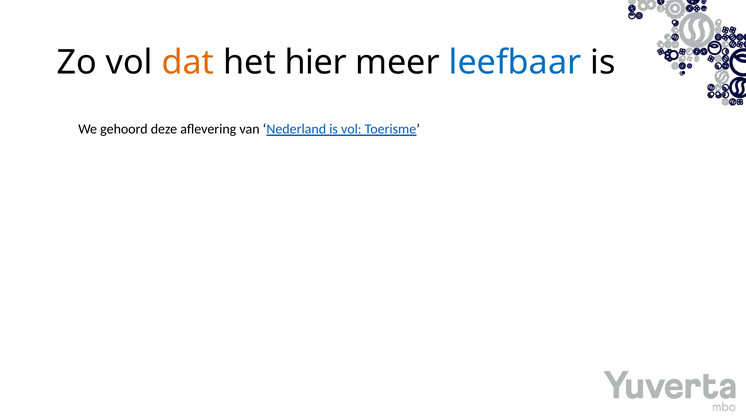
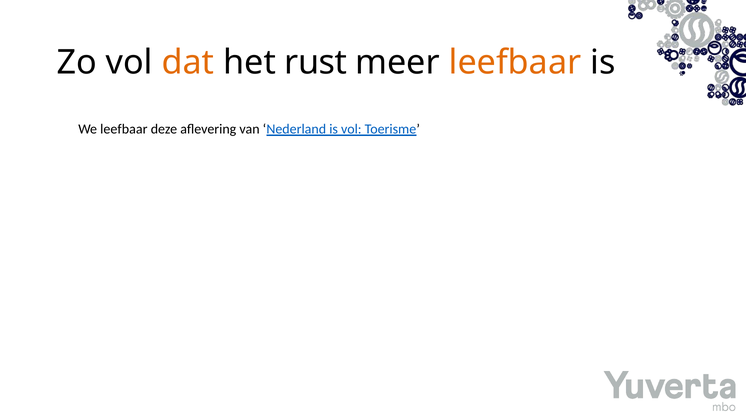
hier: hier -> rust
leefbaar at (515, 63) colour: blue -> orange
We gehoord: gehoord -> leefbaar
